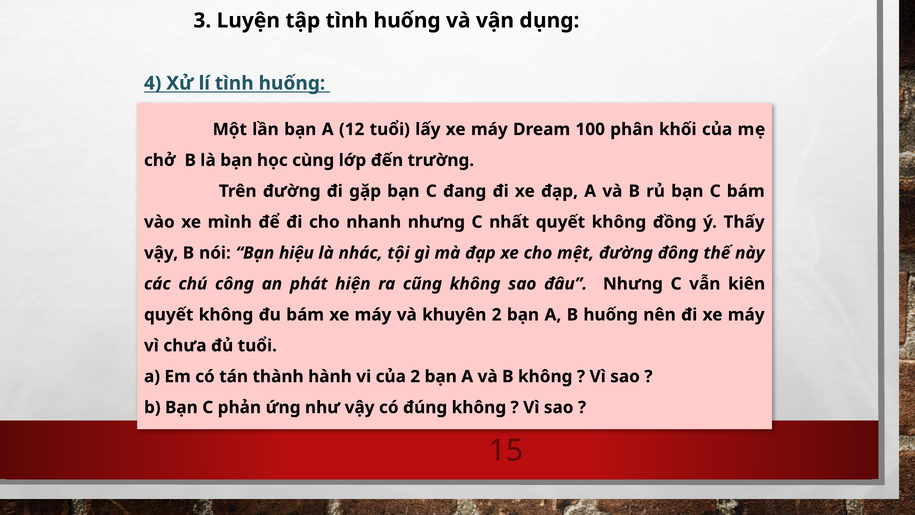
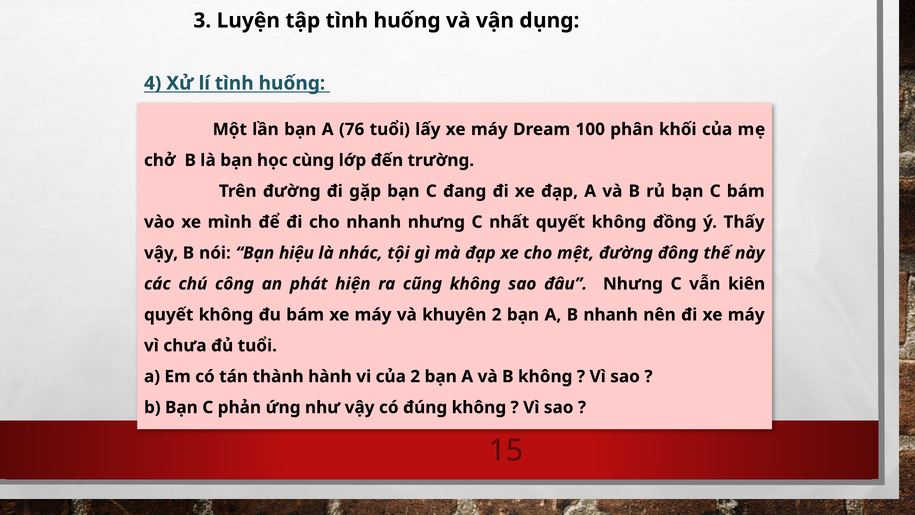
12: 12 -> 76
B huống: huống -> nhanh
